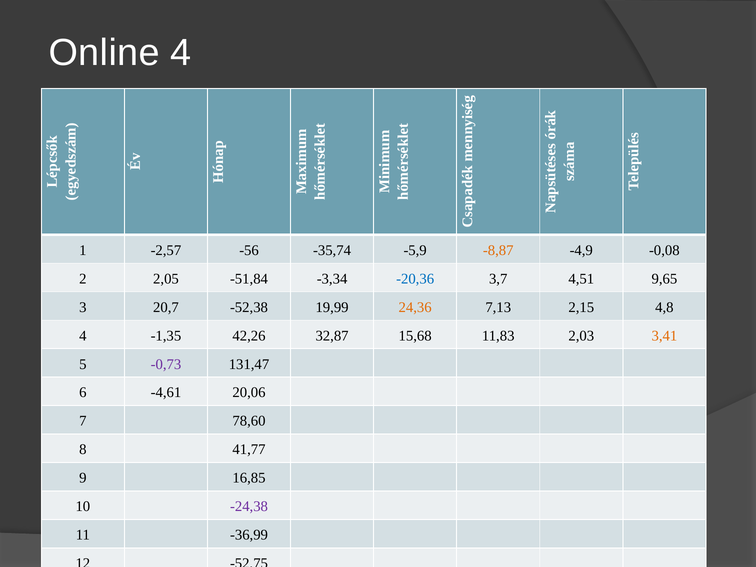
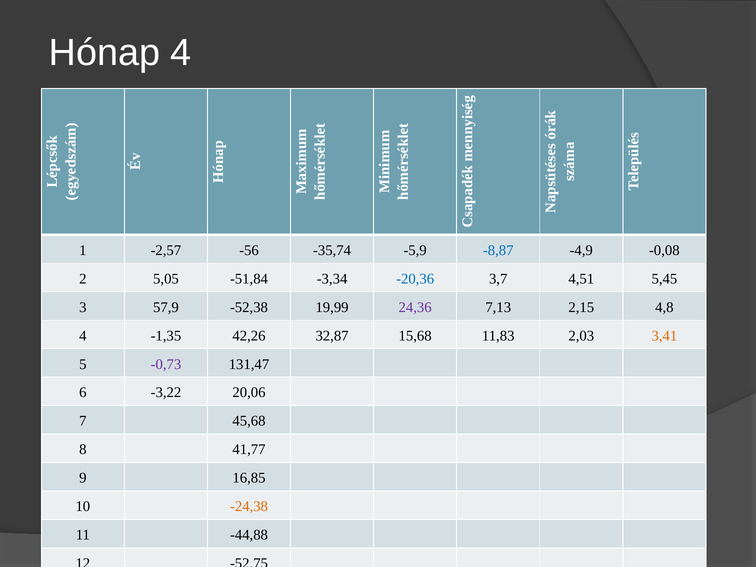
Online: Online -> Hónap
-8,87 colour: orange -> blue
2,05: 2,05 -> 5,05
9,65: 9,65 -> 5,45
20,7: 20,7 -> 57,9
24,36 colour: orange -> purple
-4,61: -4,61 -> -3,22
78,60: 78,60 -> 45,68
-24,38 colour: purple -> orange
-36,99: -36,99 -> -44,88
